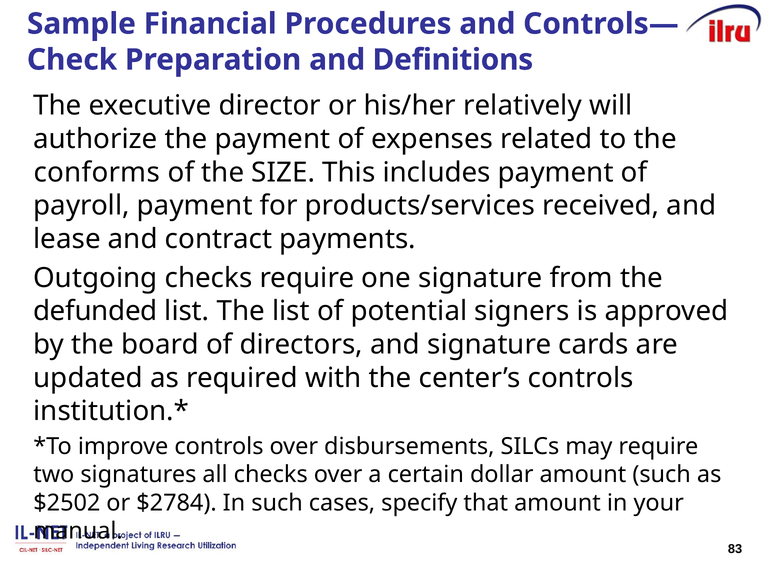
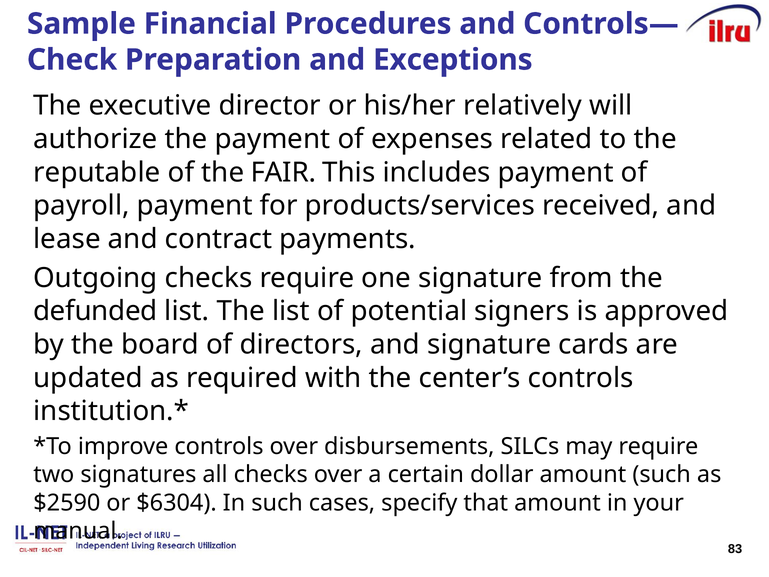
Definitions: Definitions -> Exceptions
conforms: conforms -> reputable
SIZE: SIZE -> FAIR
$2502: $2502 -> $2590
$2784: $2784 -> $6304
